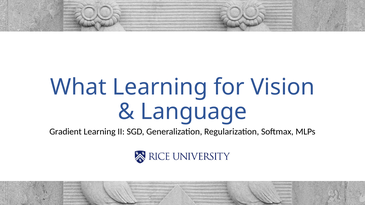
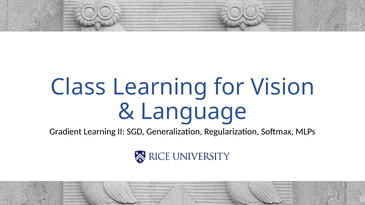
What: What -> Class
